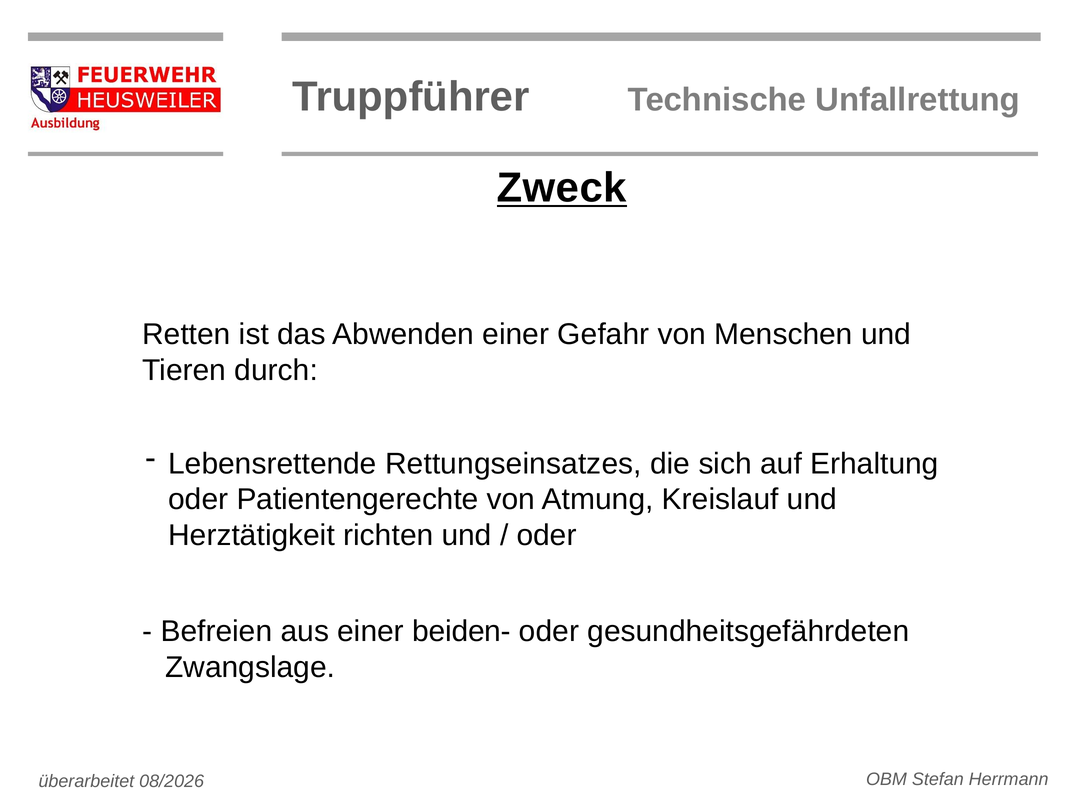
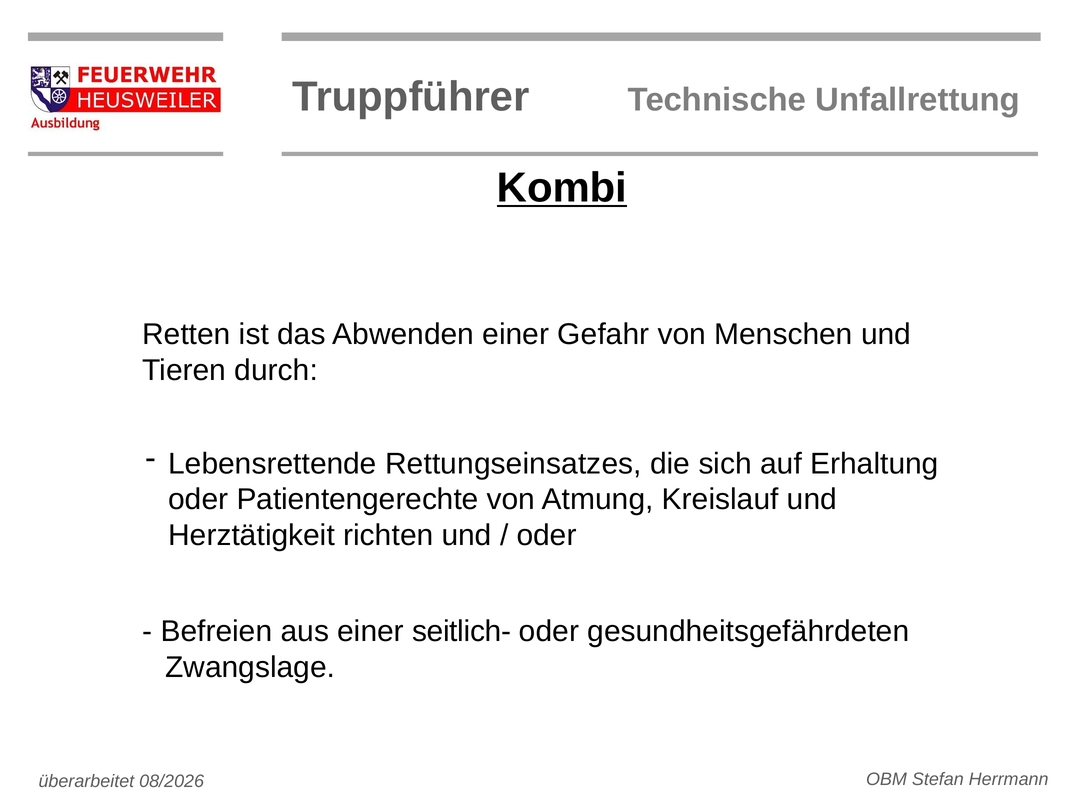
Zweck: Zweck -> Kombi
beiden-: beiden- -> seitlich-
